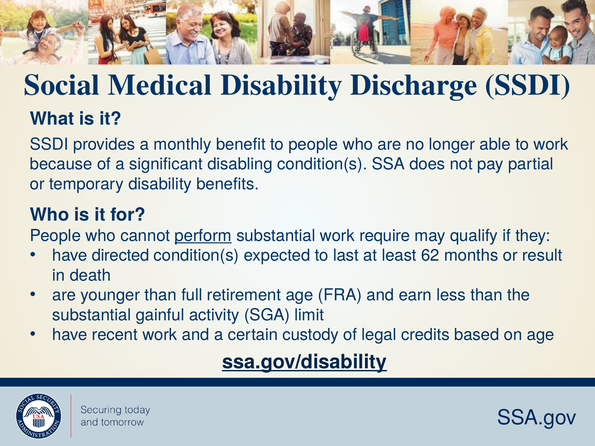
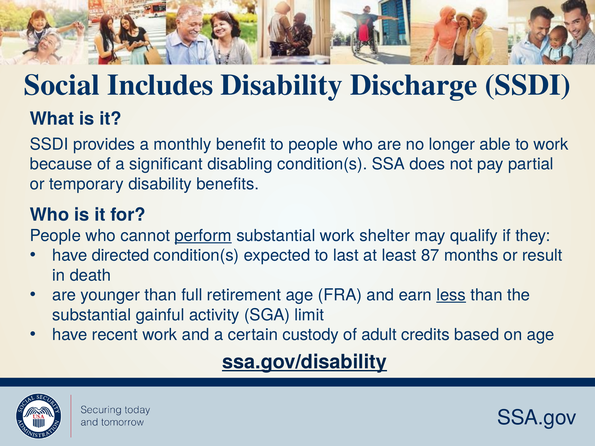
Medical: Medical -> Includes
require: require -> shelter
62: 62 -> 87
less underline: none -> present
legal: legal -> adult
